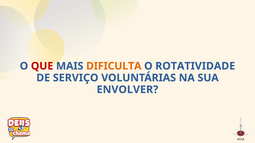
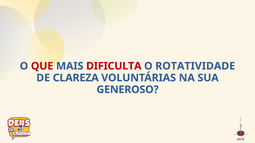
DIFICULTA colour: orange -> red
SERVIÇO: SERVIÇO -> CLAREZA
ENVOLVER: ENVOLVER -> GENEROSO
